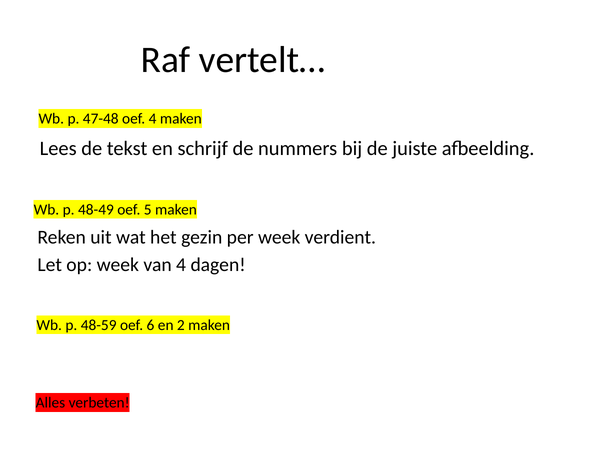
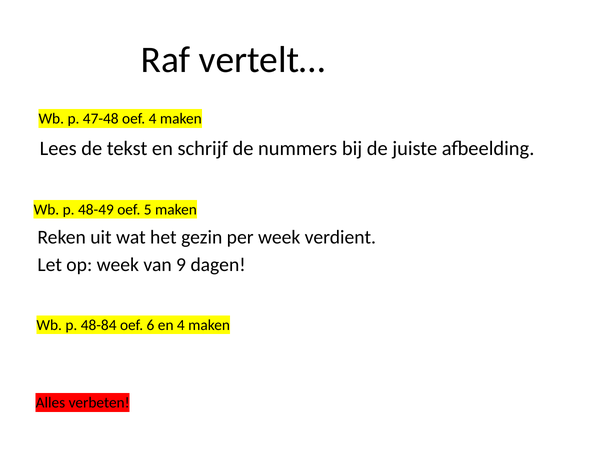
van 4: 4 -> 9
48-59: 48-59 -> 48-84
en 2: 2 -> 4
